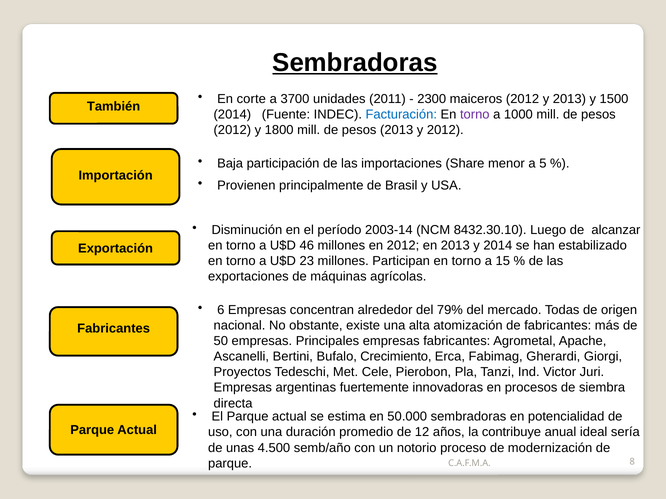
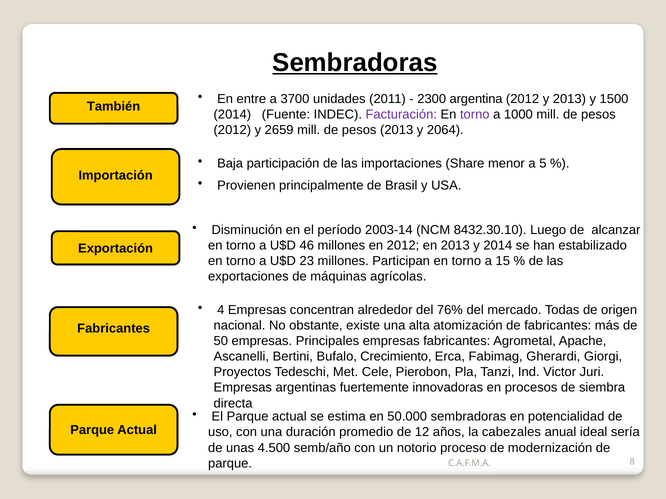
corte: corte -> entre
maiceros: maiceros -> argentina
Facturación colour: blue -> purple
1800: 1800 -> 2659
y 2012: 2012 -> 2064
6: 6 -> 4
79%: 79% -> 76%
contribuye: contribuye -> cabezales
